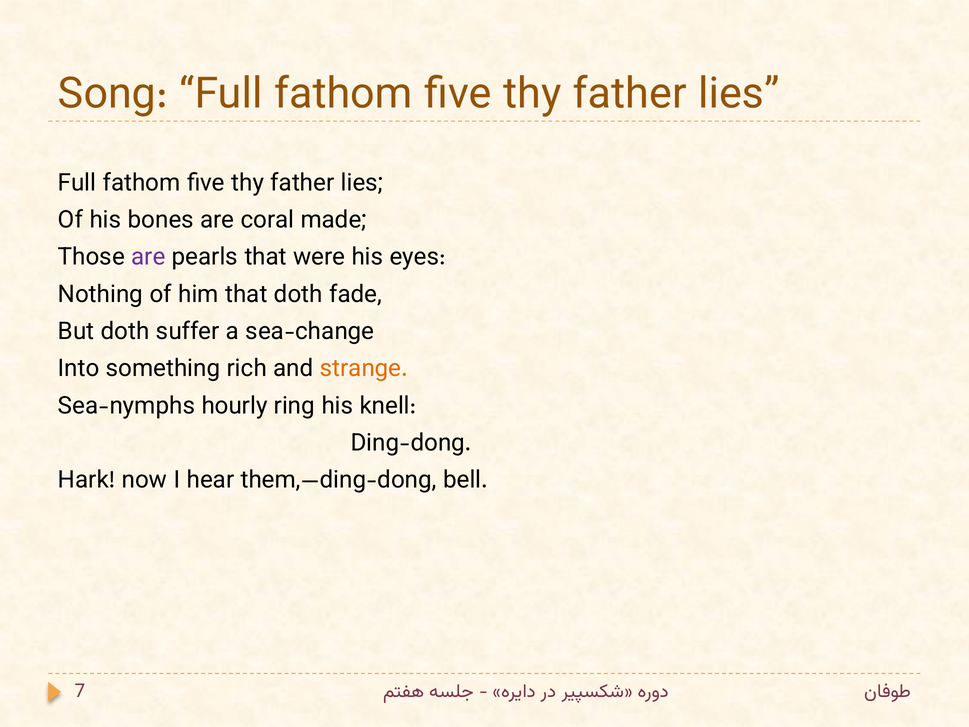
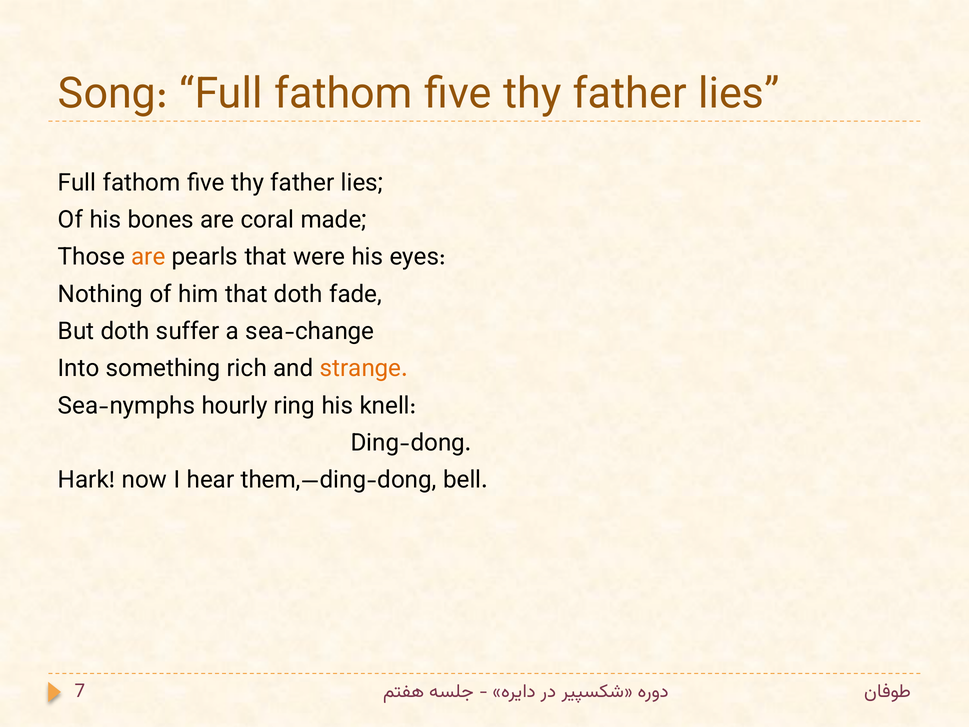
are at (148, 257) colour: purple -> orange
